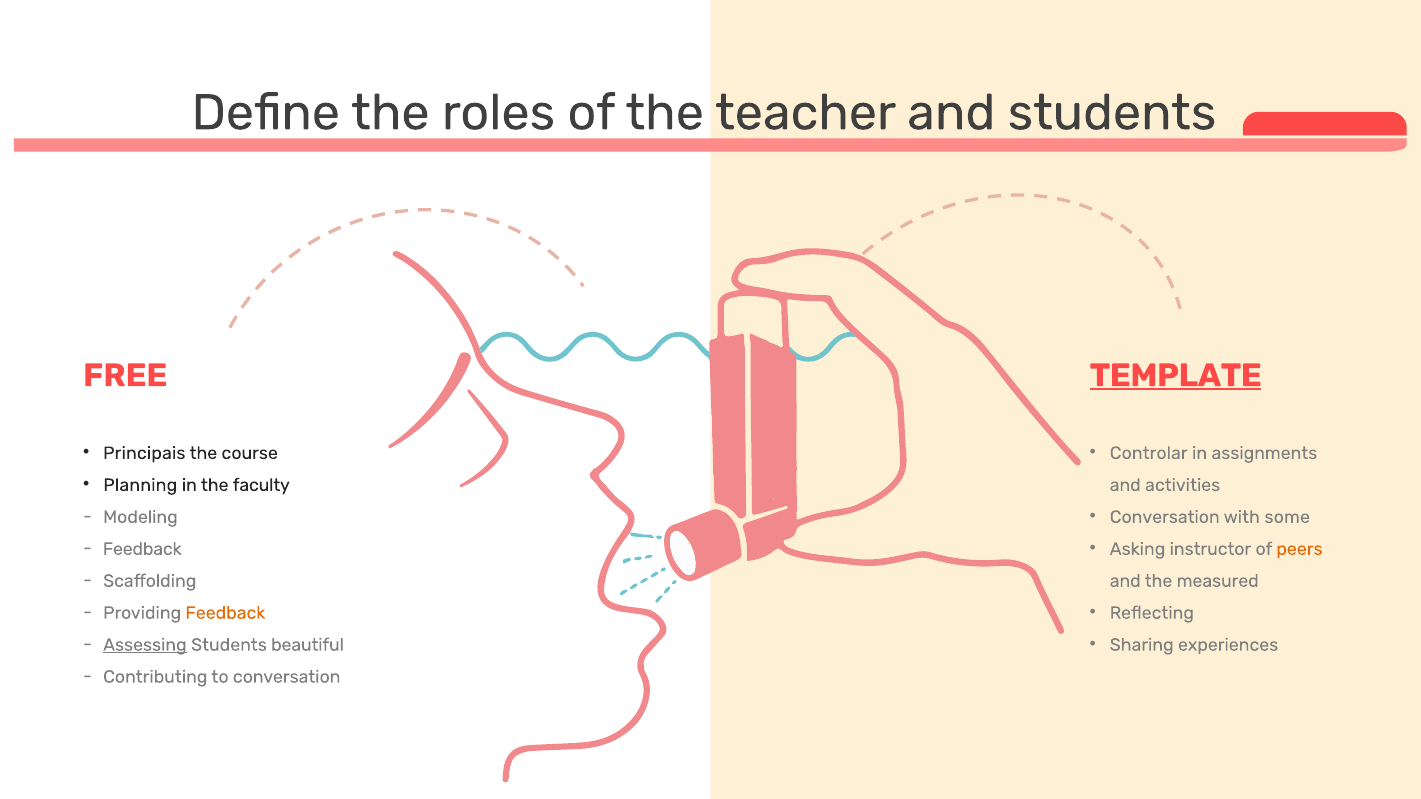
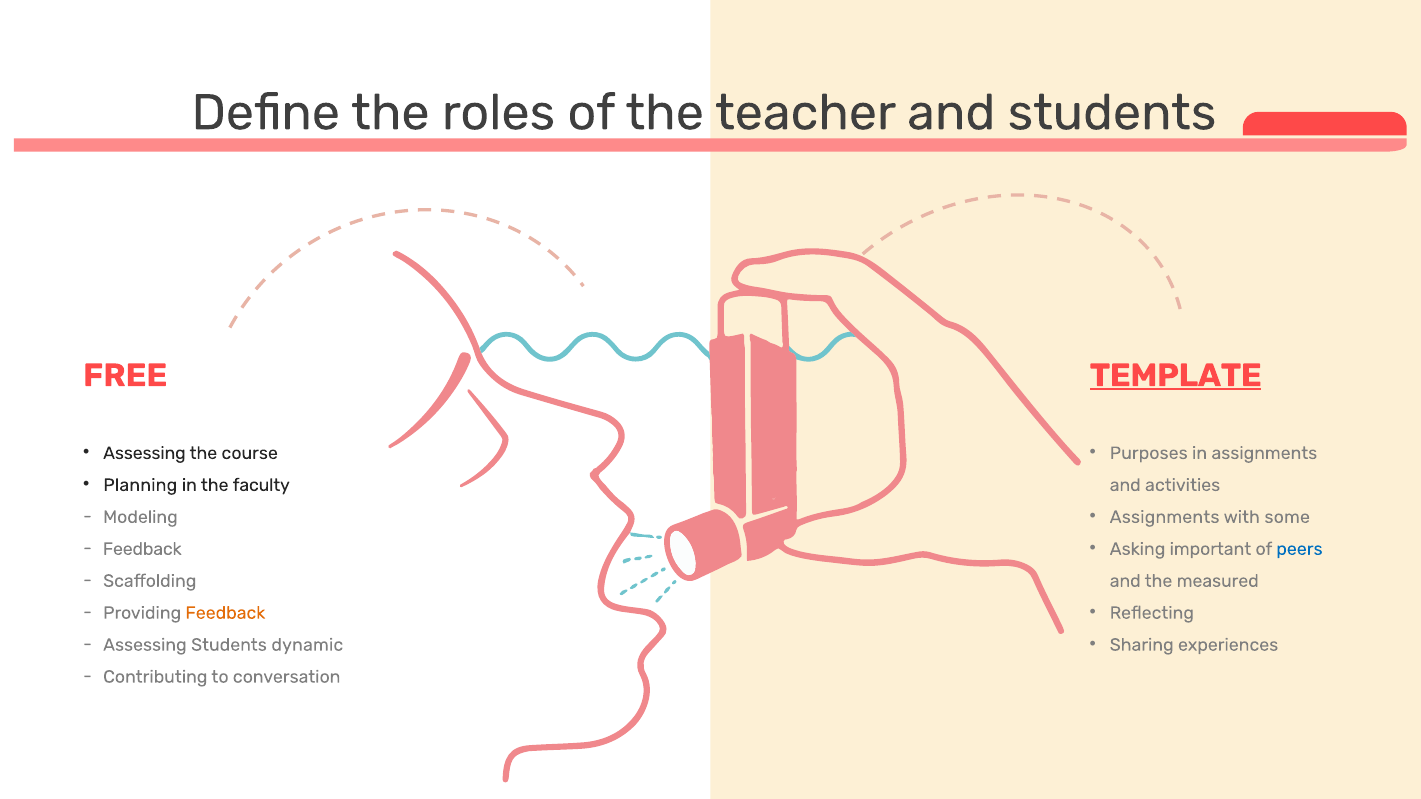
Principais at (144, 453): Principais -> Assessing
Controlar: Controlar -> Purposes
Conversation at (1165, 517): Conversation -> Assignments
instructor: instructor -> important
peers colour: orange -> blue
Assessing at (145, 645) underline: present -> none
beautiful: beautiful -> dynamic
